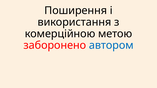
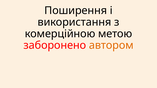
автором colour: blue -> orange
